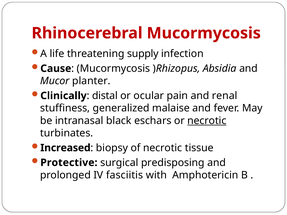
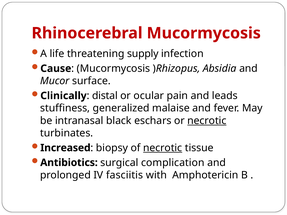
planter: planter -> surface
renal: renal -> leads
necrotic at (163, 148) underline: none -> present
Protective: Protective -> Antibiotics
predisposing: predisposing -> complication
